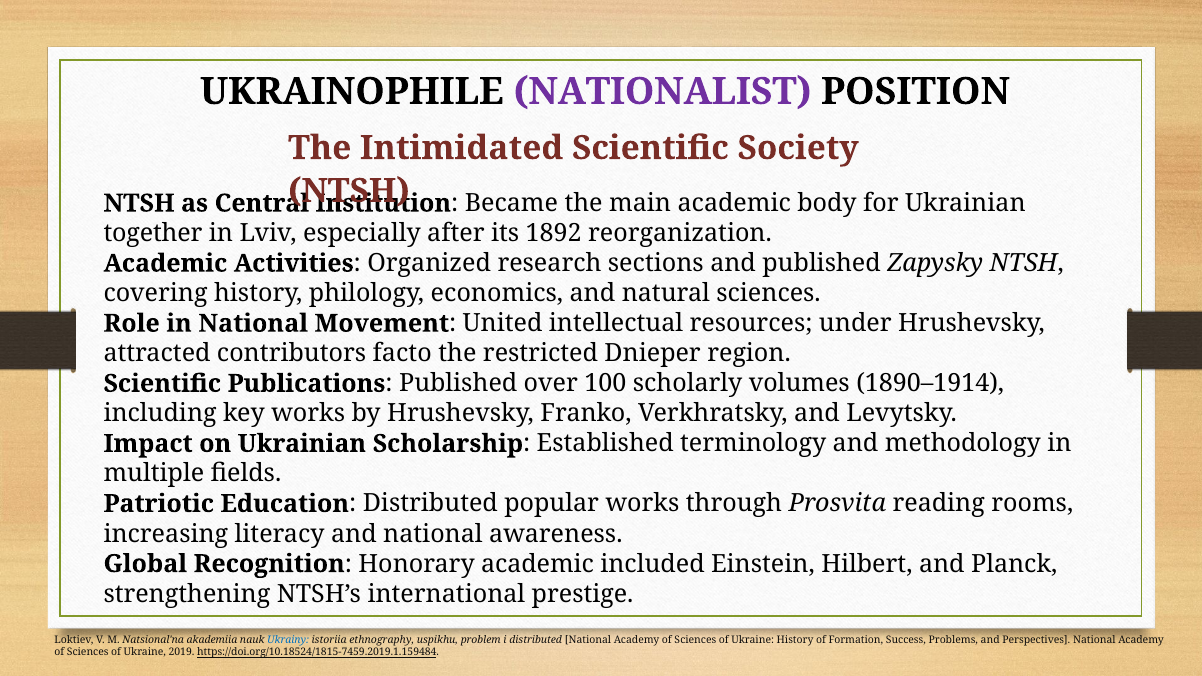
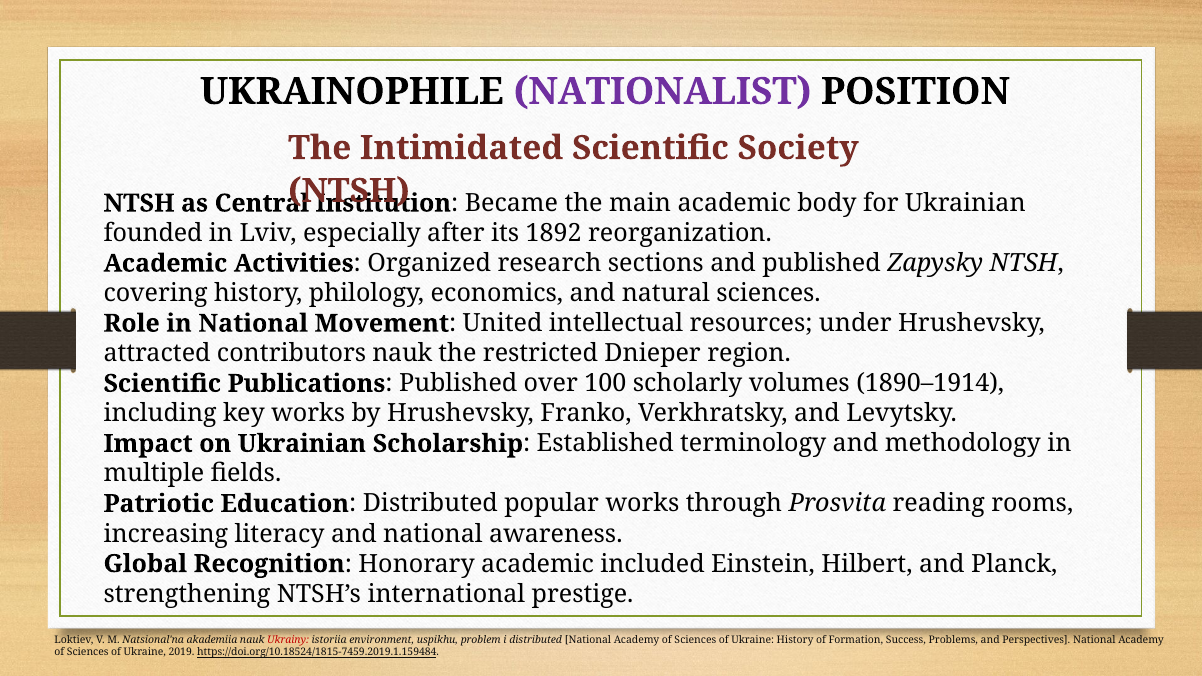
together: together -> founded
contributors facto: facto -> nauk
Ukrainy colour: blue -> red
ethnography: ethnography -> environment
